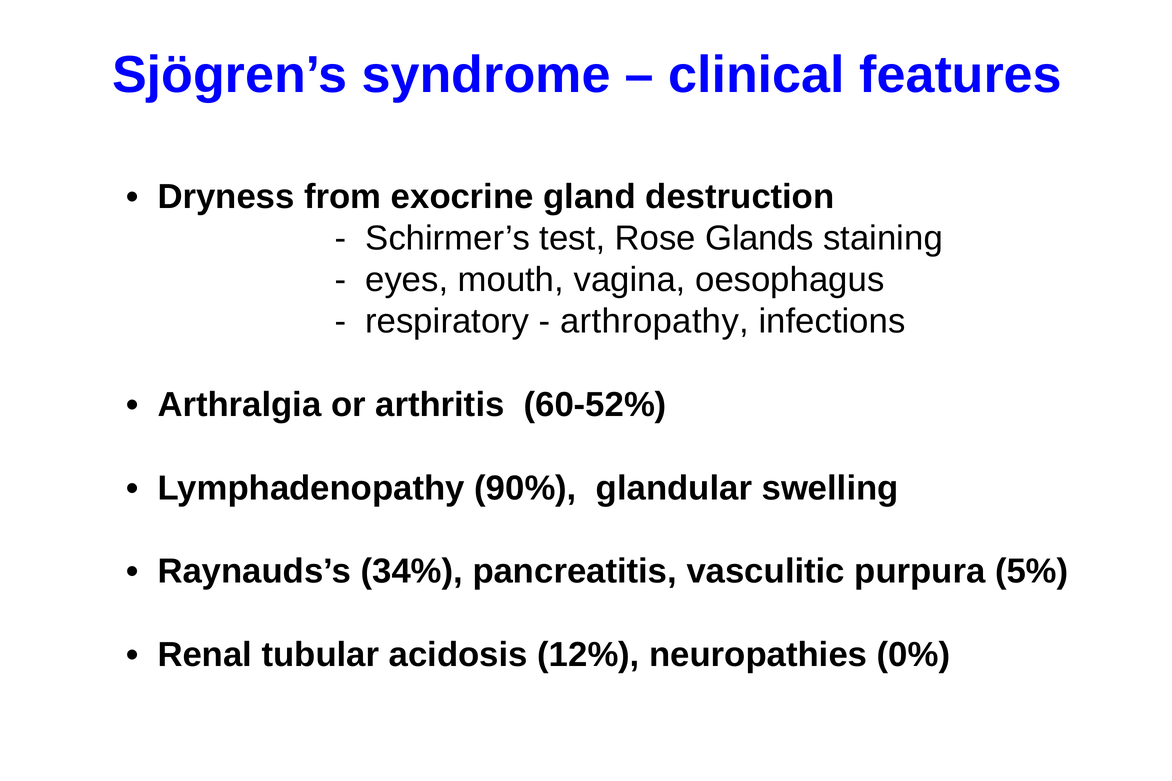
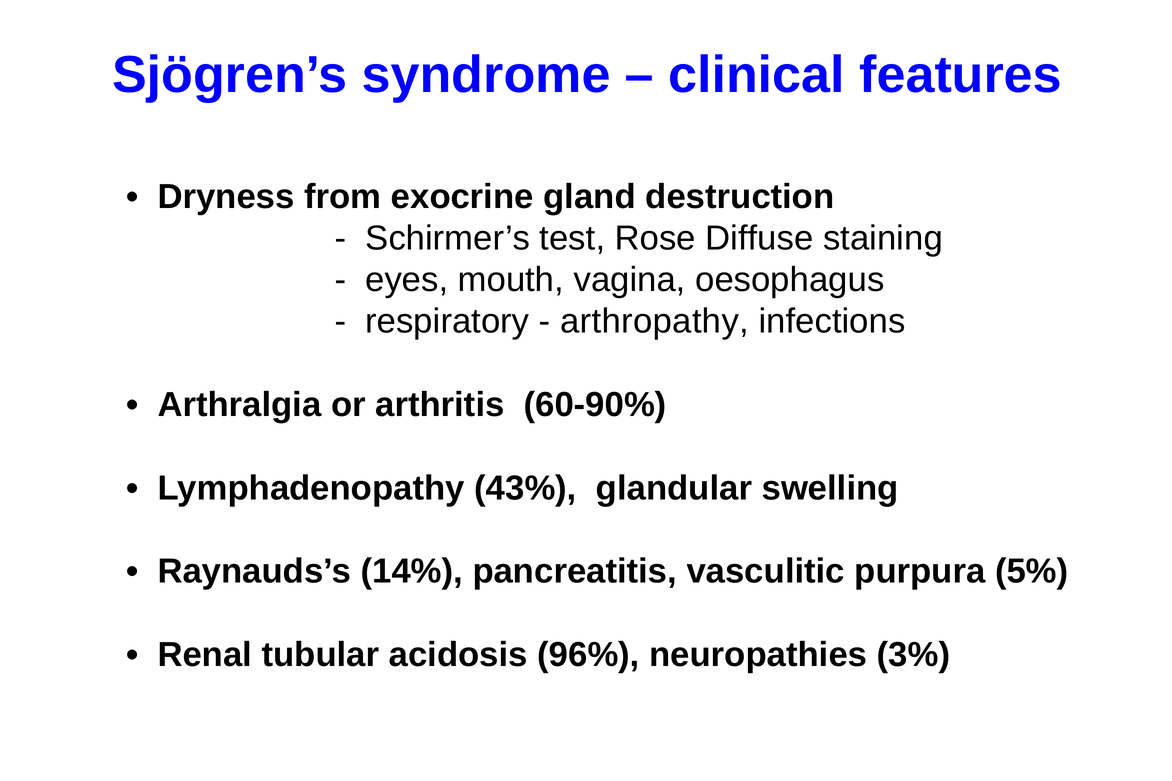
Glands: Glands -> Diffuse
60-52%: 60-52% -> 60-90%
90%: 90% -> 43%
34%: 34% -> 14%
12%: 12% -> 96%
0%: 0% -> 3%
